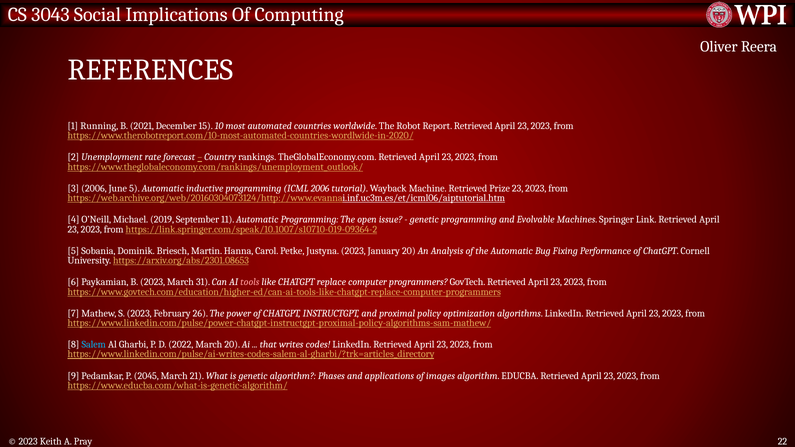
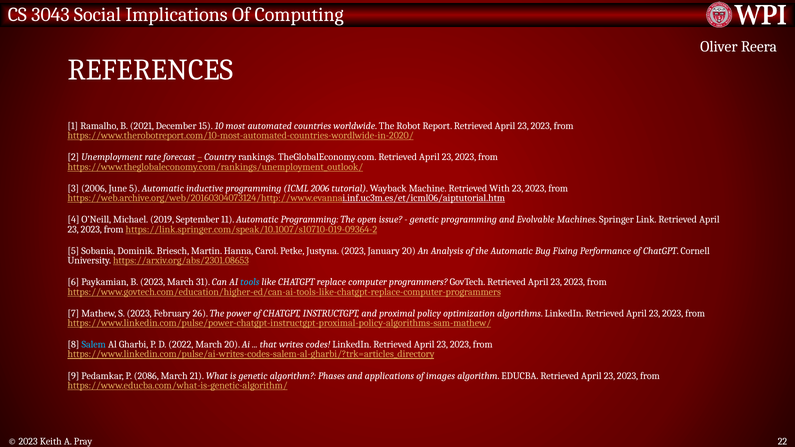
Running: Running -> Ramalho
Prize: Prize -> With
tools colour: pink -> light blue
2045: 2045 -> 2086
